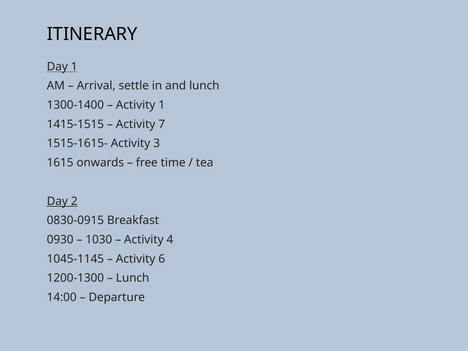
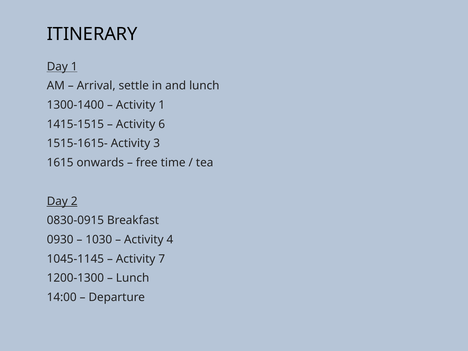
7: 7 -> 6
6: 6 -> 7
